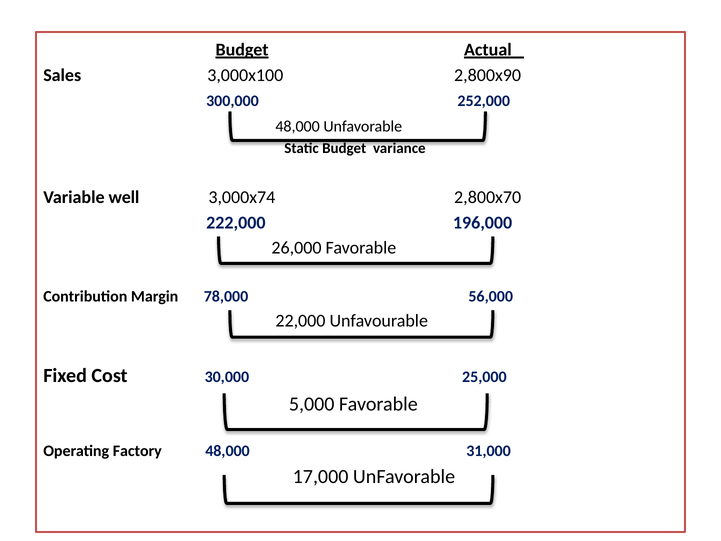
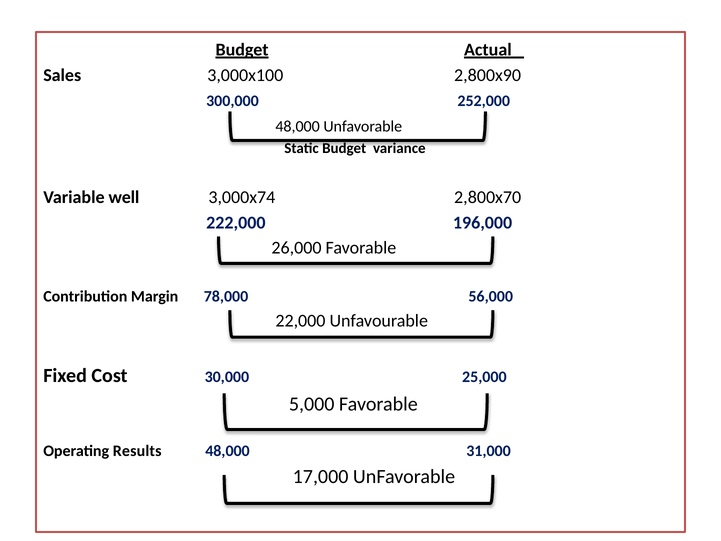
Factory: Factory -> Results
